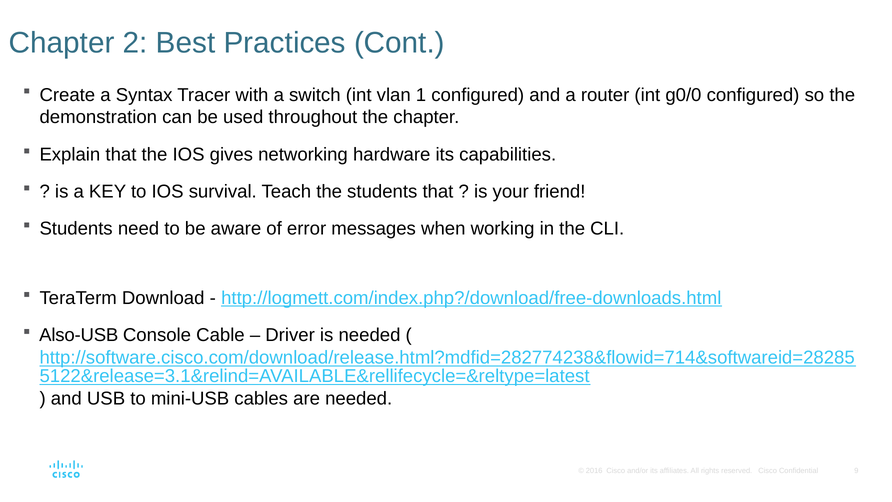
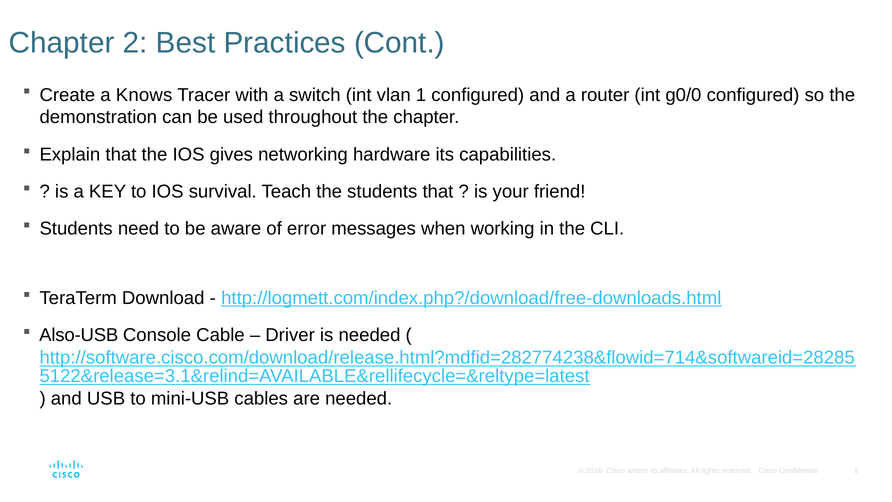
Syntax: Syntax -> Knows
